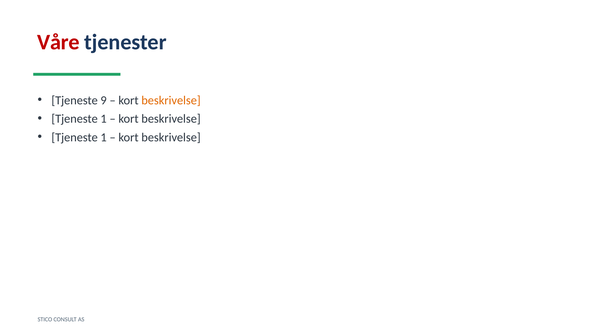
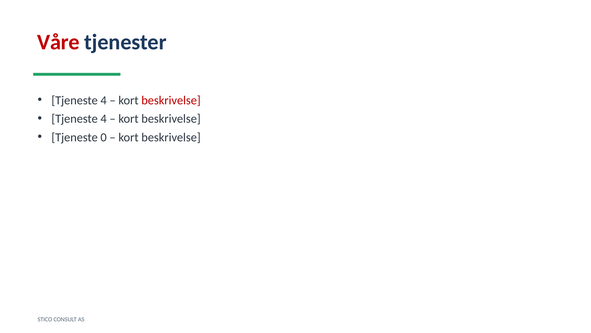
9 at (104, 100): 9 -> 4
beskrivelse at (171, 100) colour: orange -> red
1 at (104, 119): 1 -> 4
1 at (104, 137): 1 -> 0
